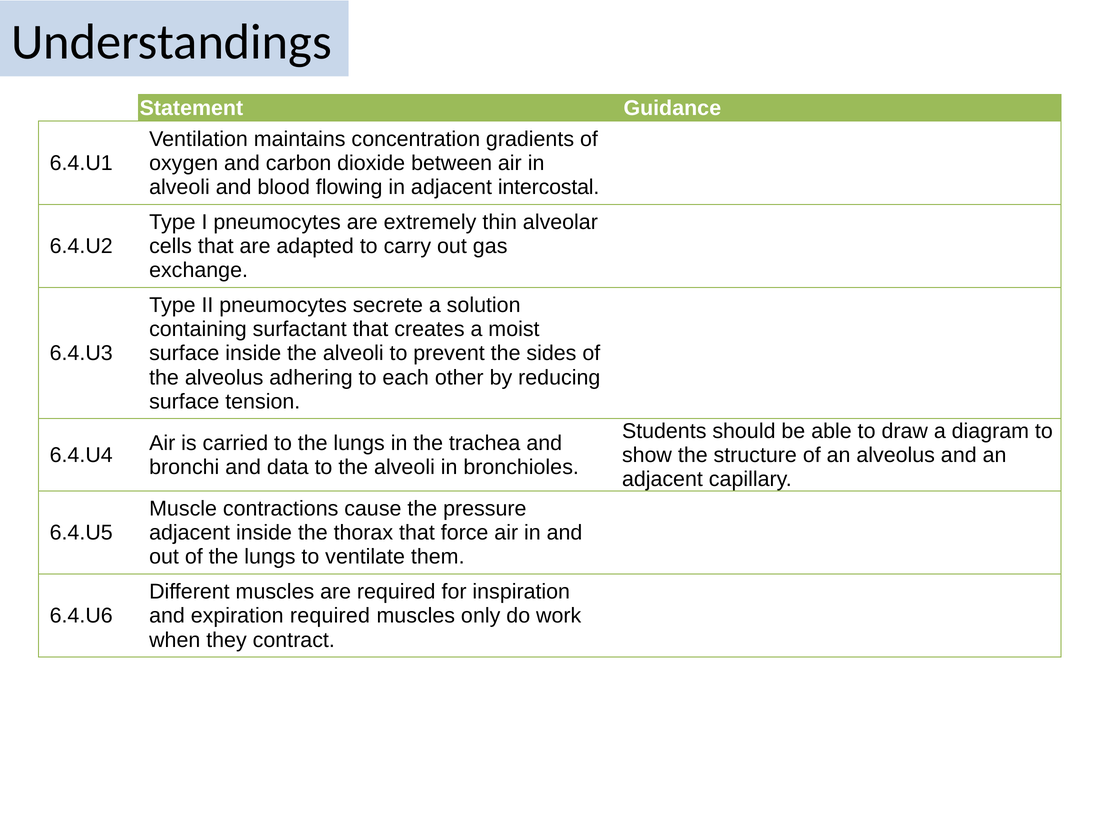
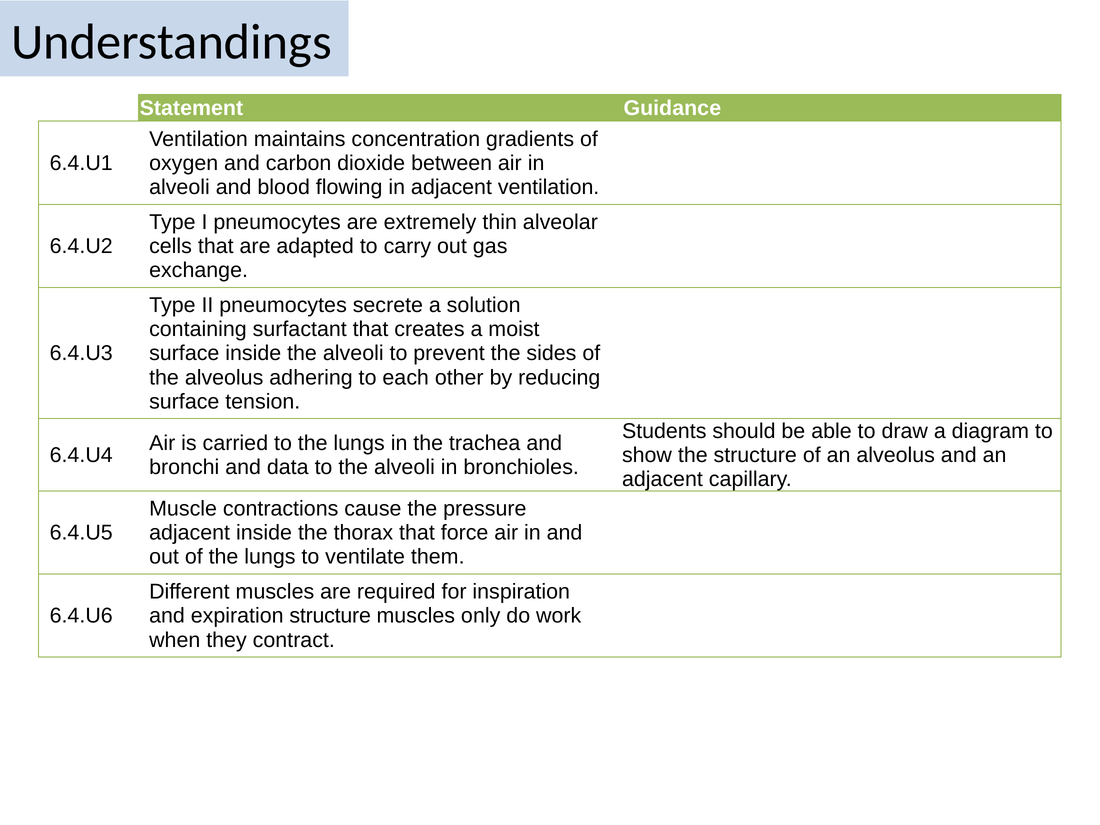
adjacent intercostal: intercostal -> ventilation
expiration required: required -> structure
